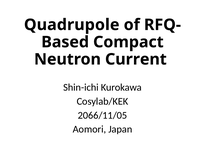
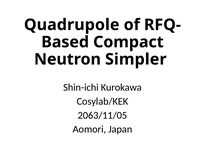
Current: Current -> Simpler
2066/11/05: 2066/11/05 -> 2063/11/05
